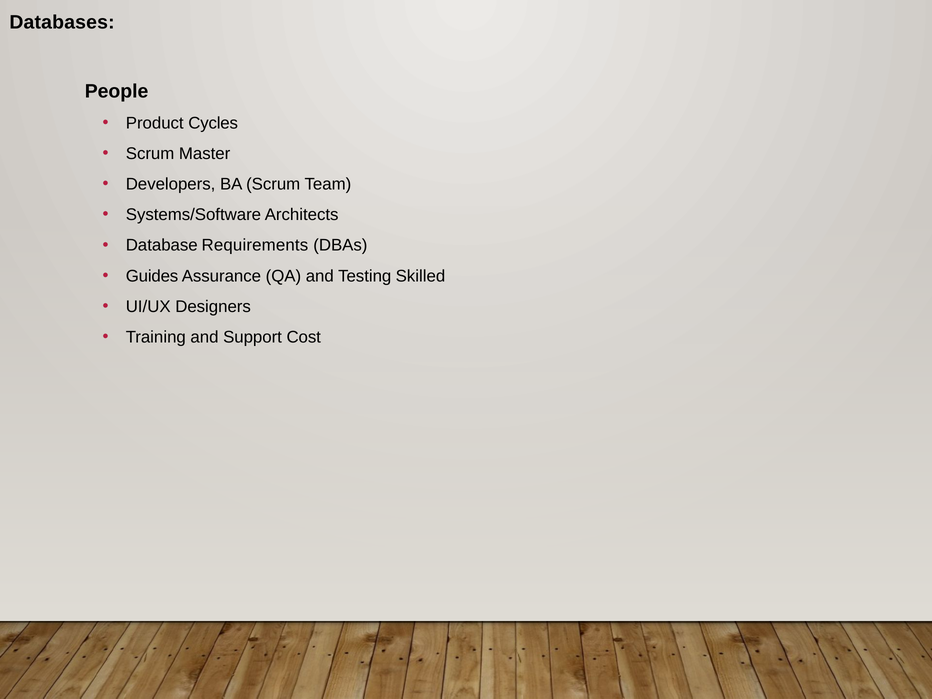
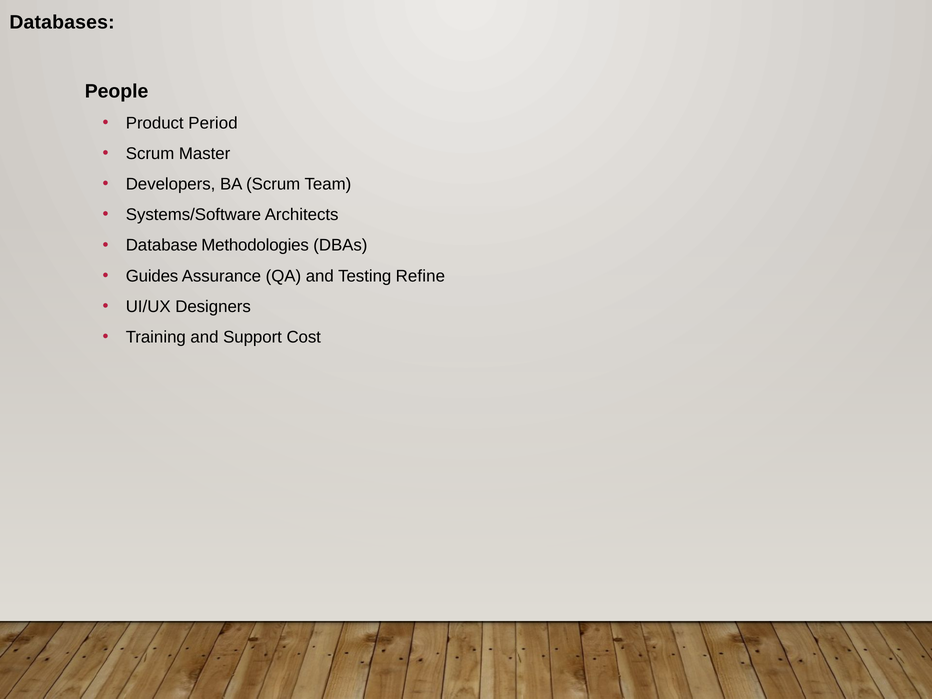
Cycles: Cycles -> Period
Requirements: Requirements -> Methodologies
Skilled: Skilled -> Refine
